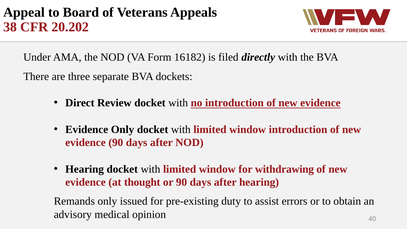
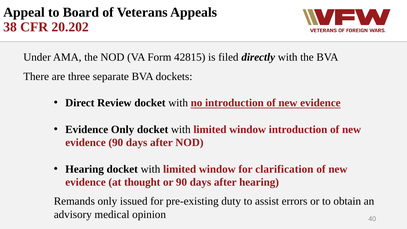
16182: 16182 -> 42815
withdrawing: withdrawing -> clarification
